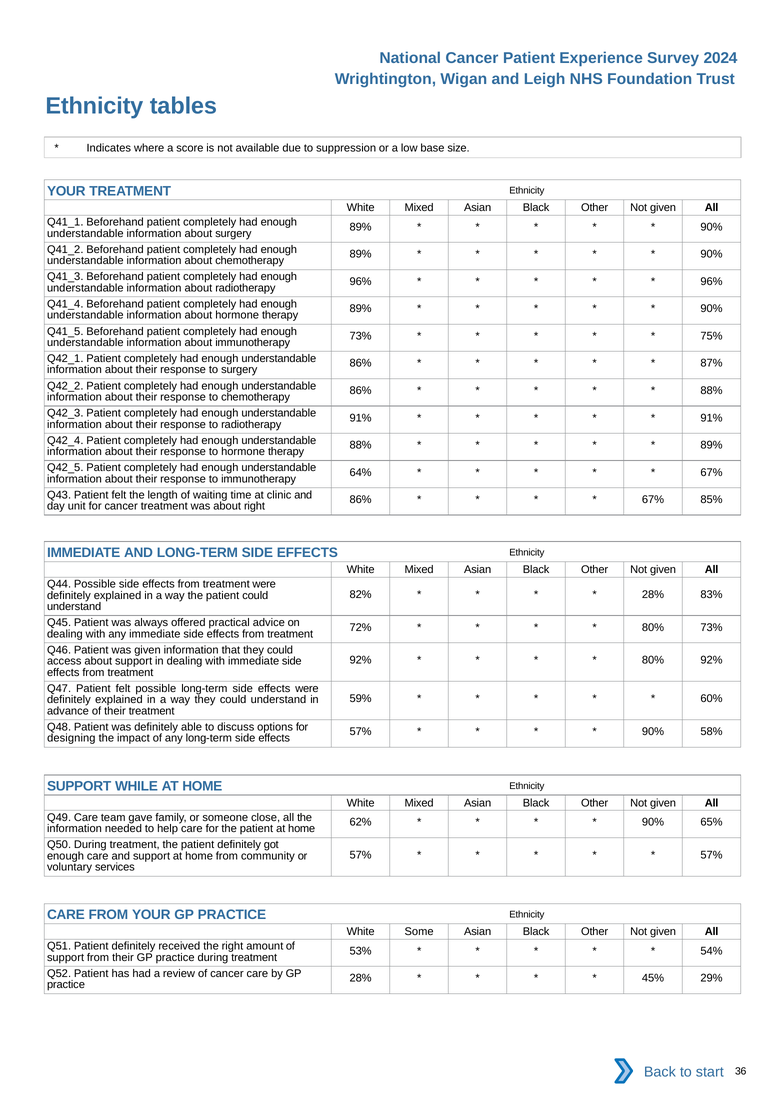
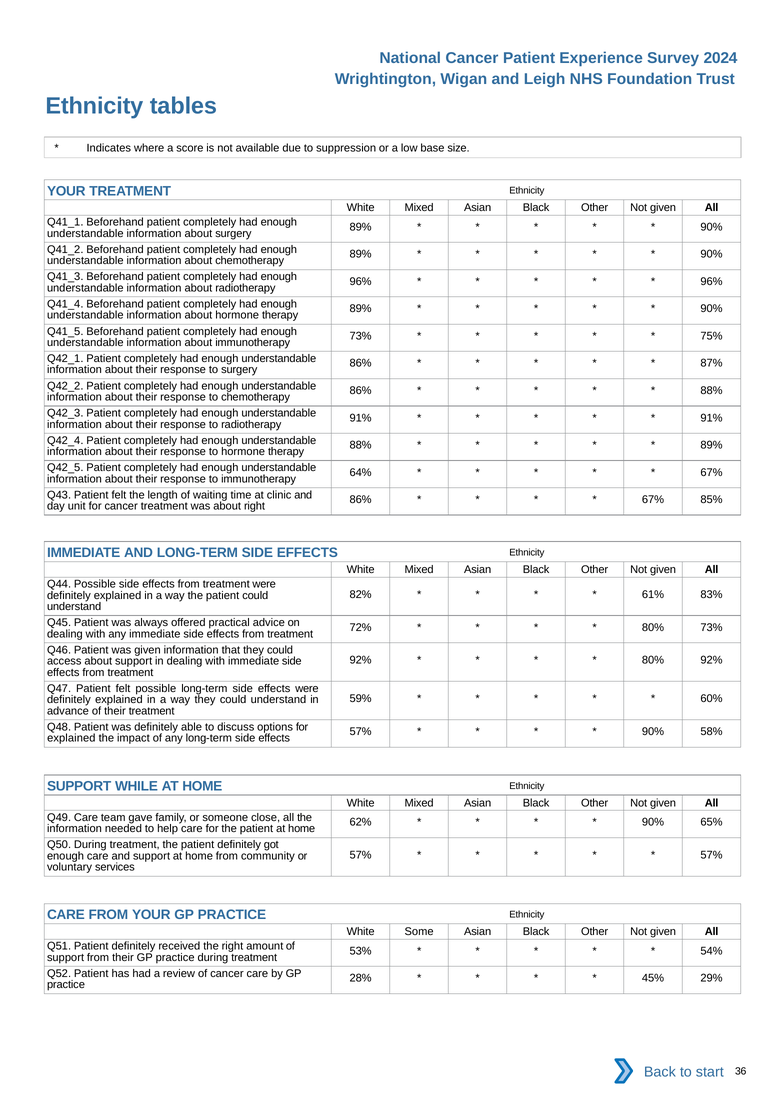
28% at (653, 595): 28% -> 61%
designing at (71, 739): designing -> explained
